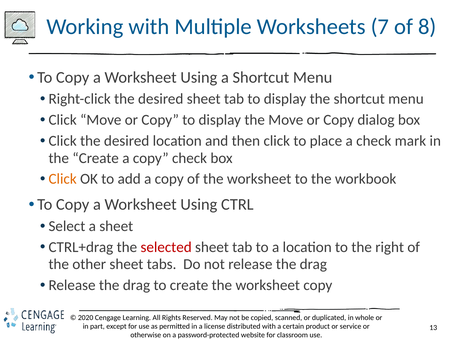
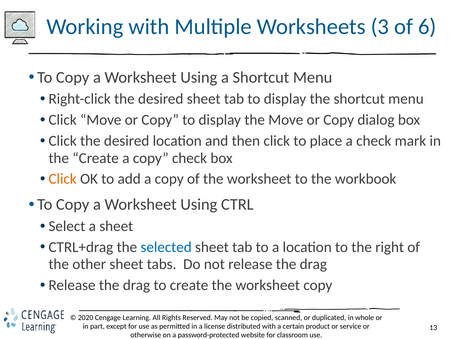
7: 7 -> 3
8: 8 -> 6
selected colour: red -> blue
